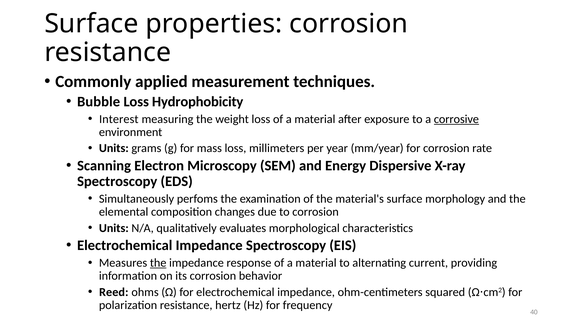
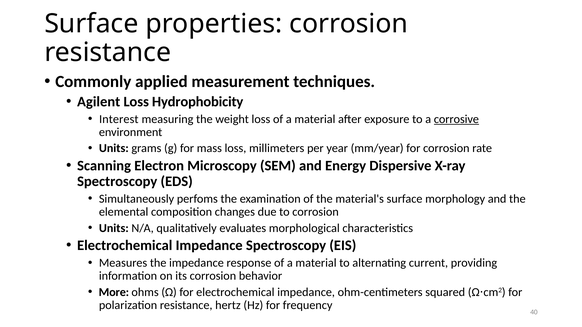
Bubble: Bubble -> Agilent
the at (158, 263) underline: present -> none
Reed: Reed -> More
